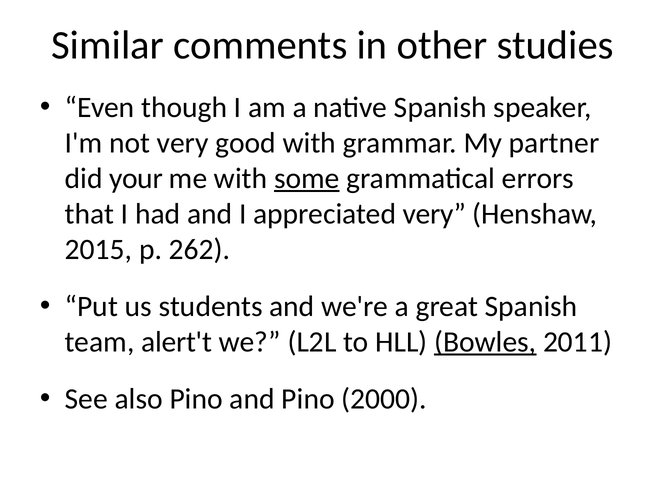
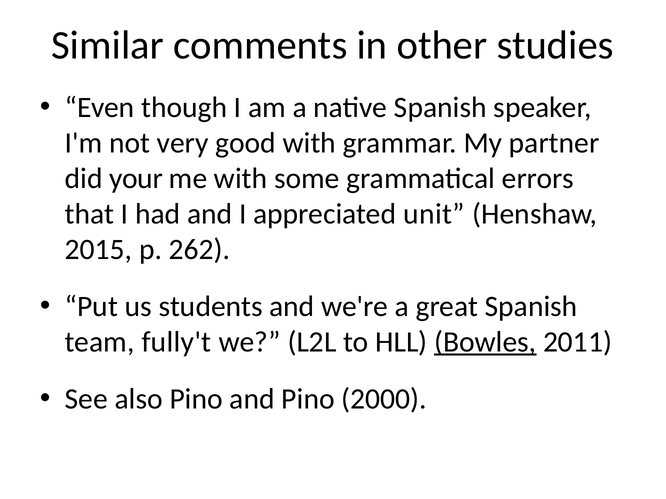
some underline: present -> none
appreciated very: very -> unit
alert't: alert't -> fully't
